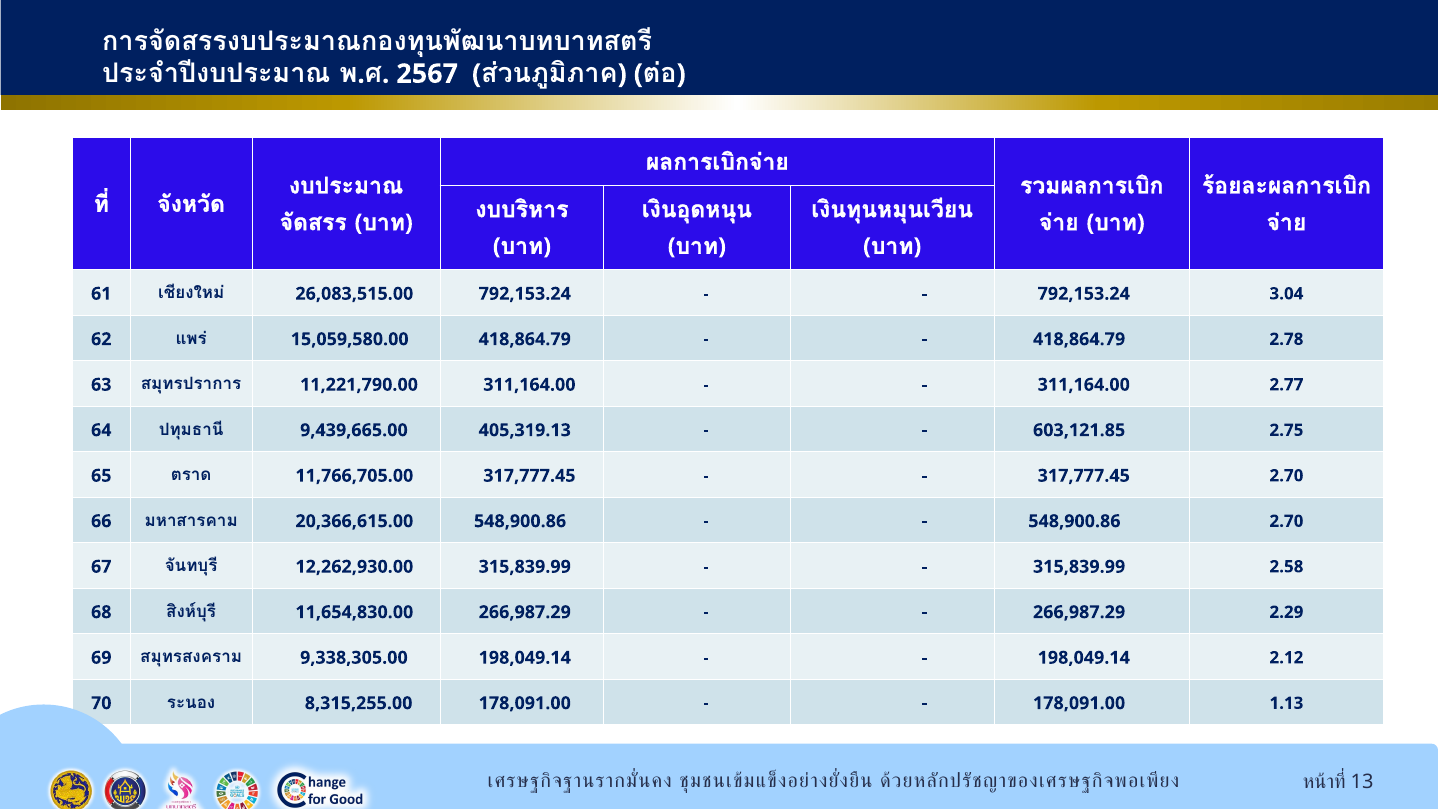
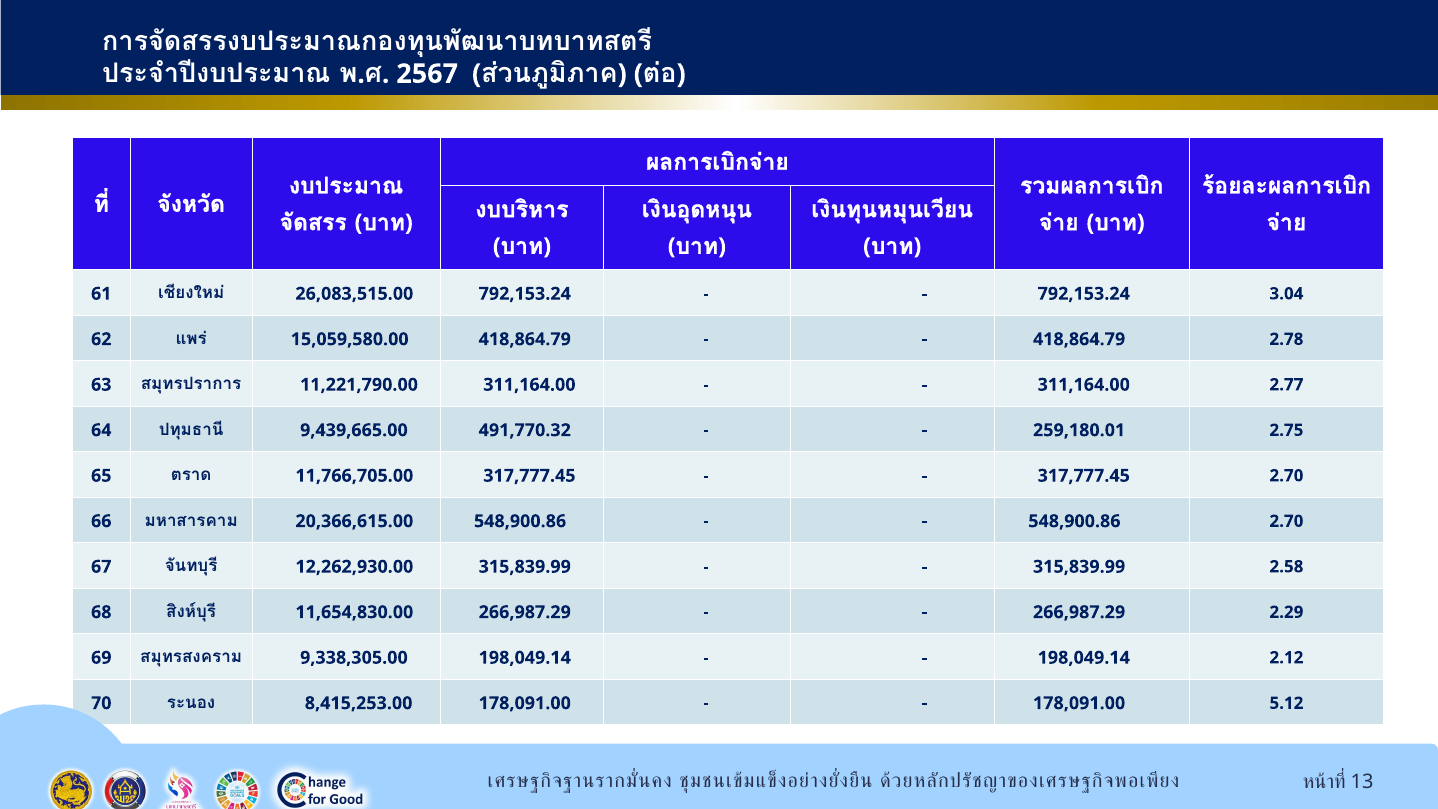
405,319.13: 405,319.13 -> 491,770.32
603,121.85: 603,121.85 -> 259,180.01
8,315,255.00: 8,315,255.00 -> 8,415,253.00
1.13: 1.13 -> 5.12
